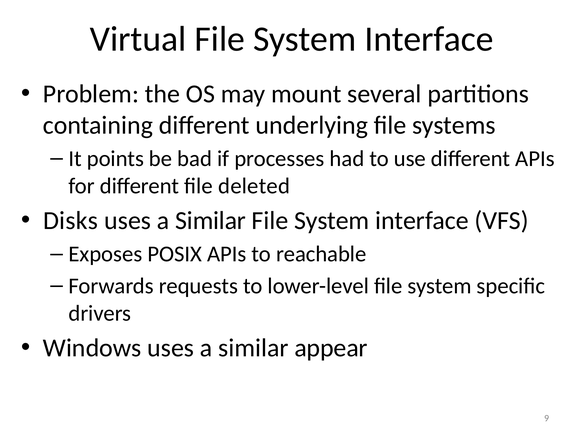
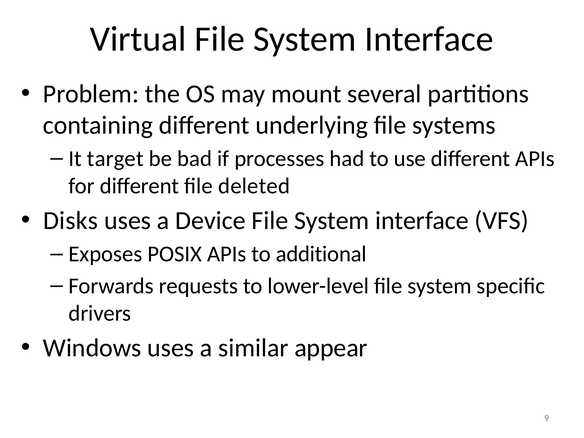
points: points -> target
Similar at (211, 221): Similar -> Device
reachable: reachable -> additional
